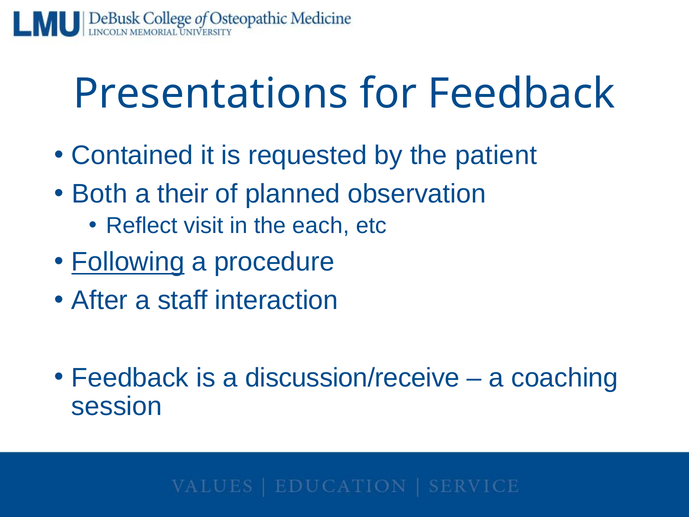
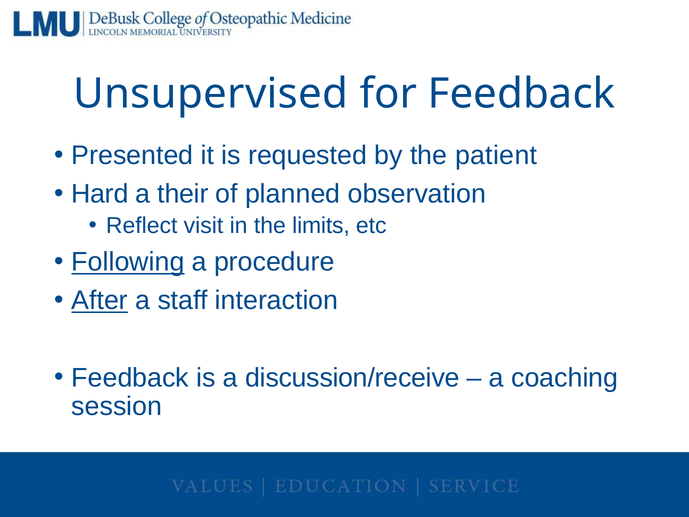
Presentations: Presentations -> Unsupervised
Contained: Contained -> Presented
Both: Both -> Hard
each: each -> limits
After underline: none -> present
